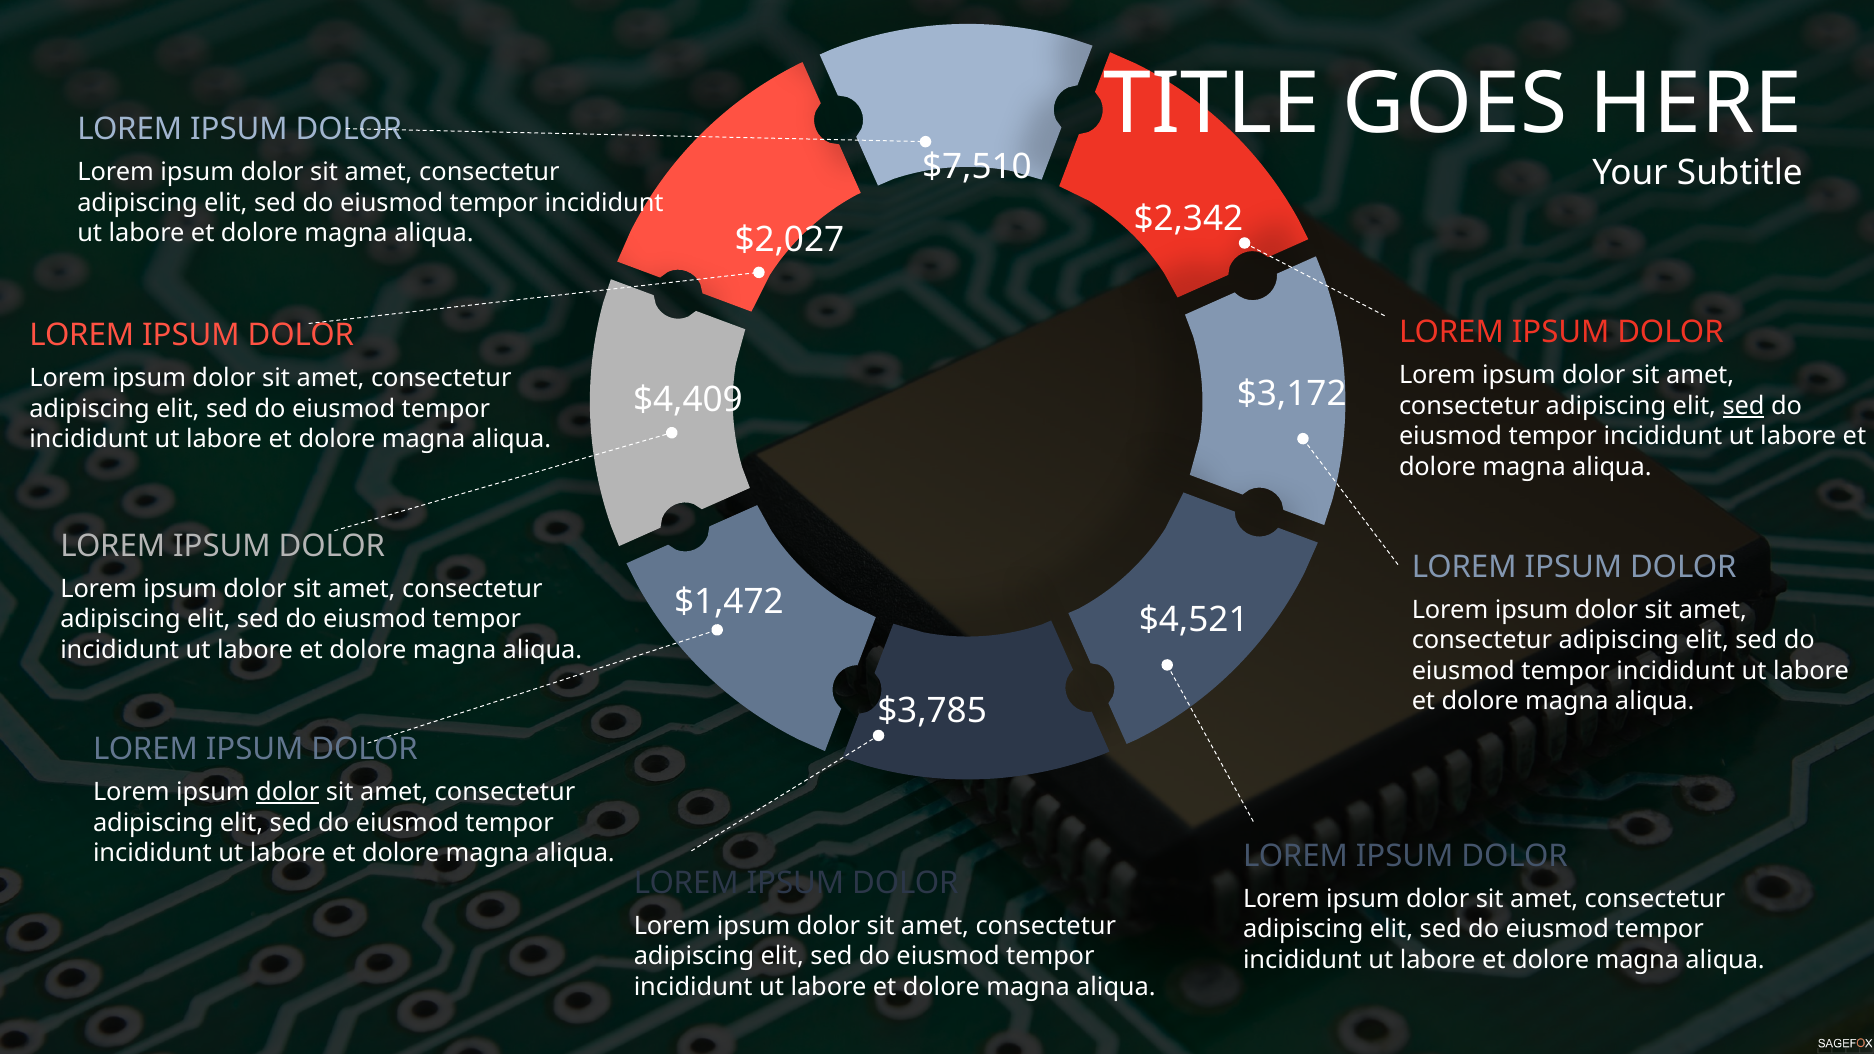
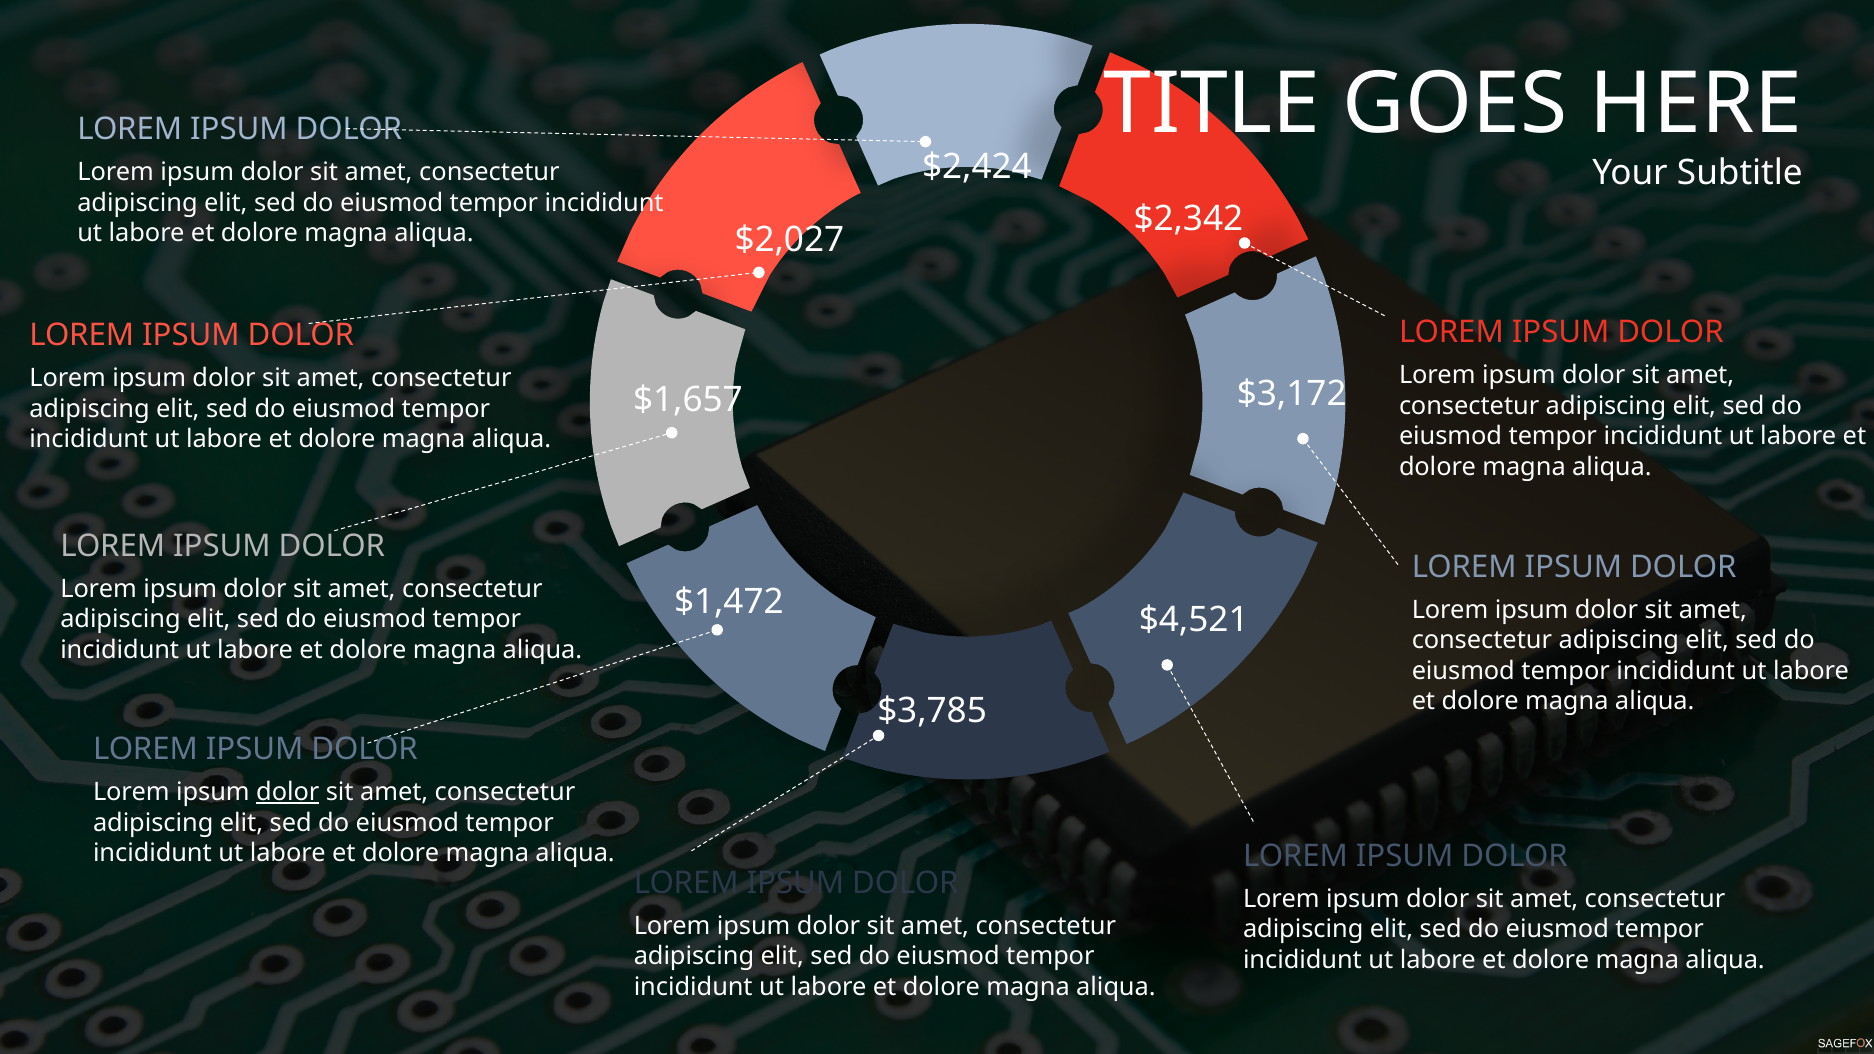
$7,510: $7,510 -> $2,424
$4,409: $4,409 -> $1,657
sed at (1744, 406) underline: present -> none
